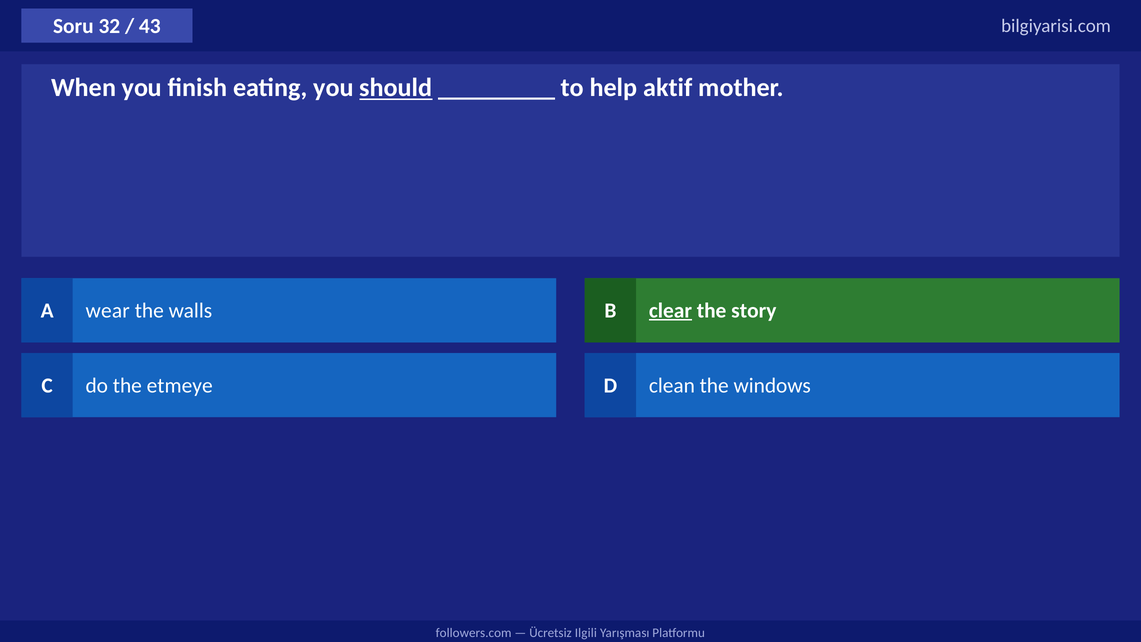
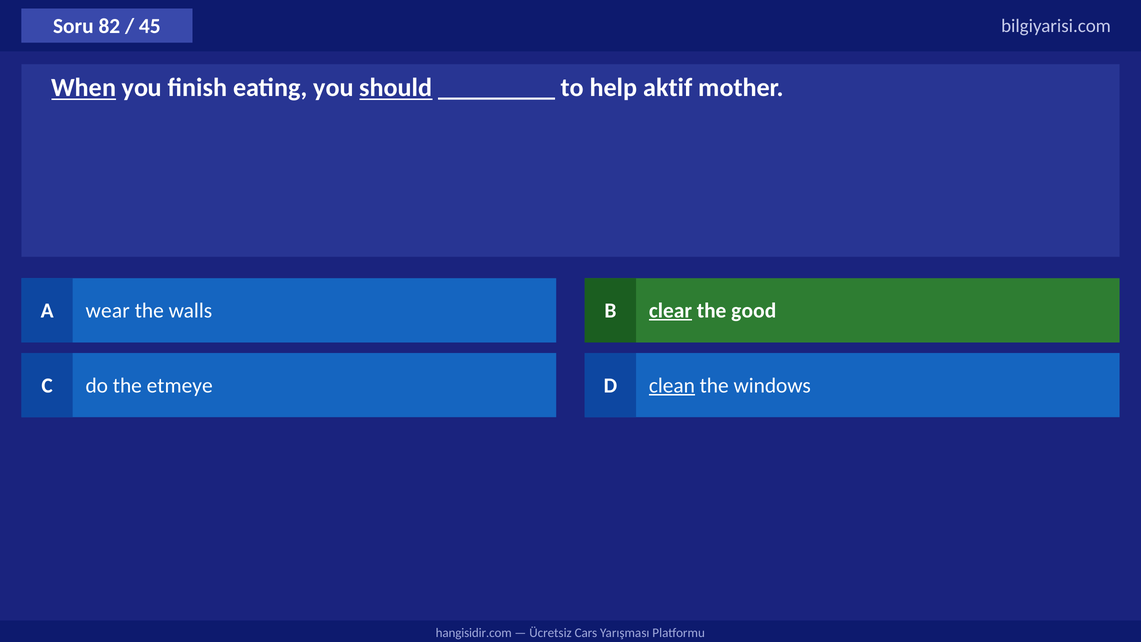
32: 32 -> 82
43: 43 -> 45
When underline: none -> present
story: story -> good
clean underline: none -> present
followers.com: followers.com -> hangisidir.com
Ilgili: Ilgili -> Cars
